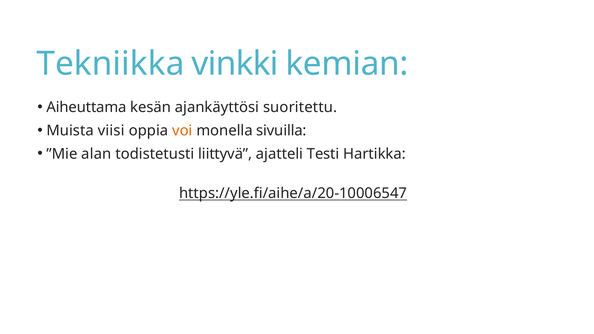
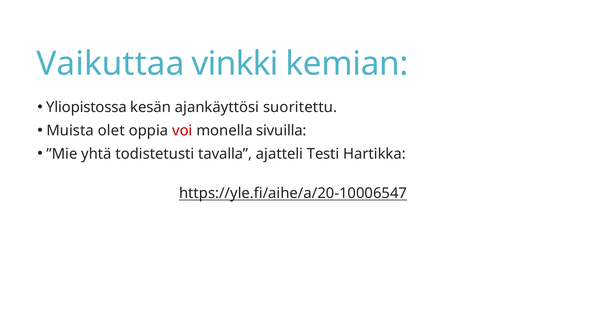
Tekniikka: Tekniikka -> Vaikuttaa
Aiheuttama: Aiheuttama -> Yliopistossa
viisi: viisi -> olet
voi colour: orange -> red
alan: alan -> yhtä
liittyvä: liittyvä -> tavalla
